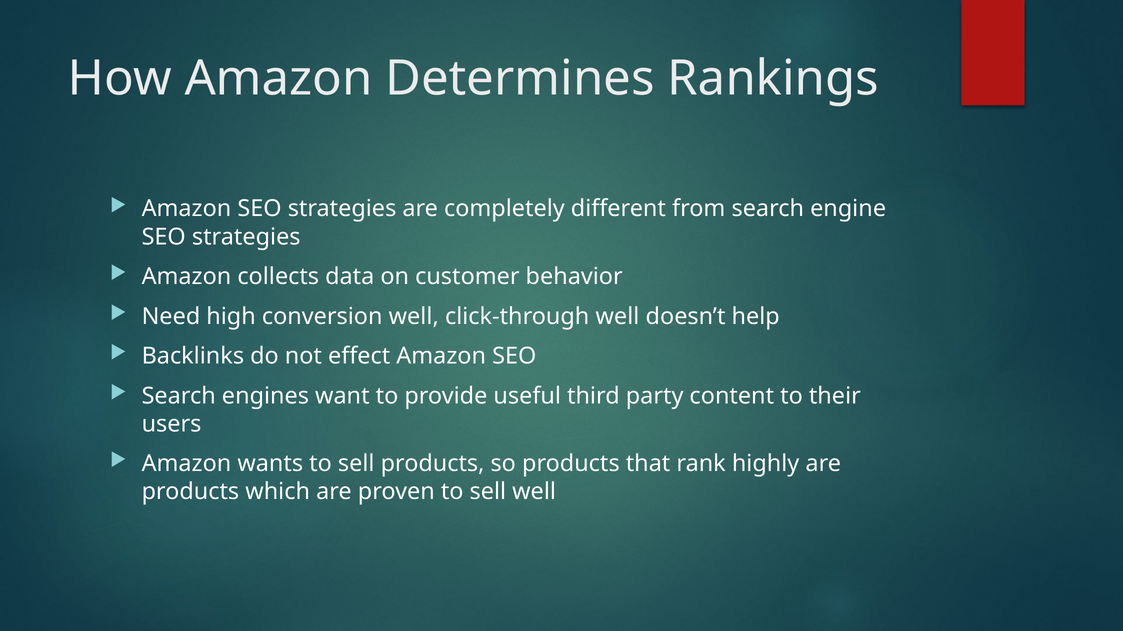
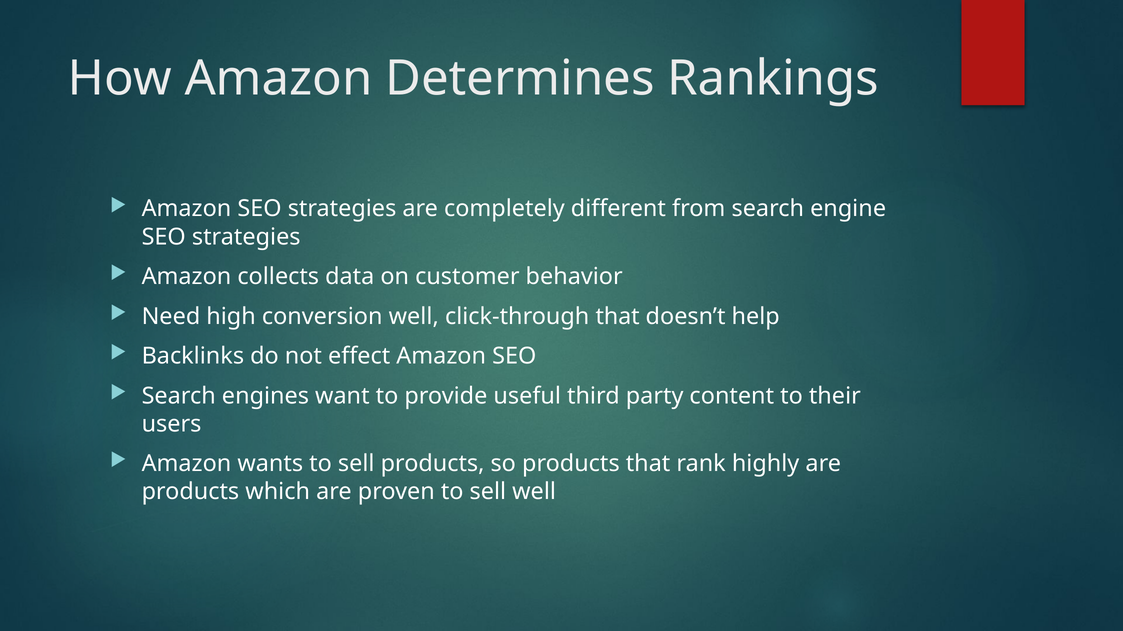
click-through well: well -> that
